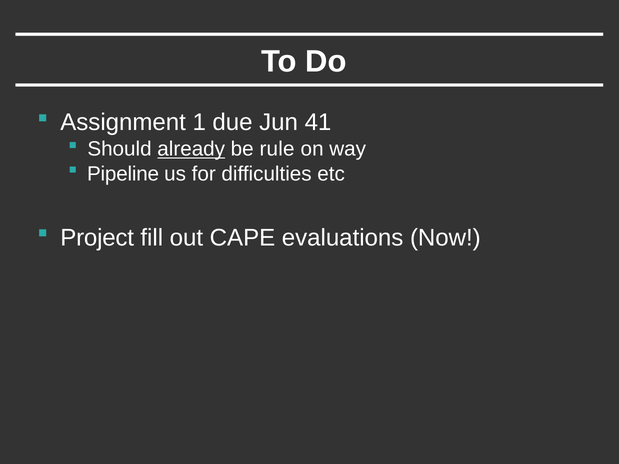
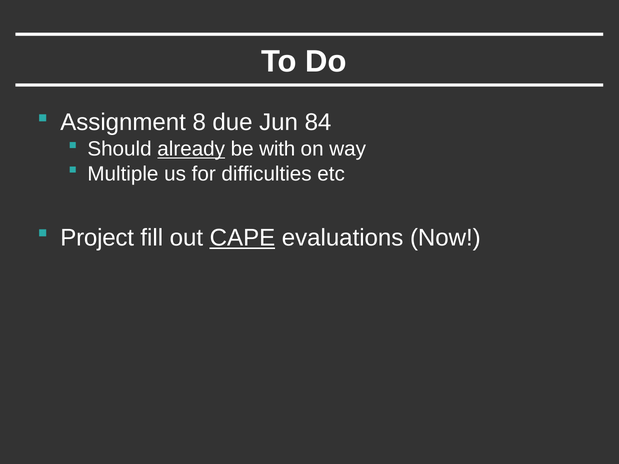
1: 1 -> 8
41: 41 -> 84
rule: rule -> with
Pipeline: Pipeline -> Multiple
CAPE underline: none -> present
